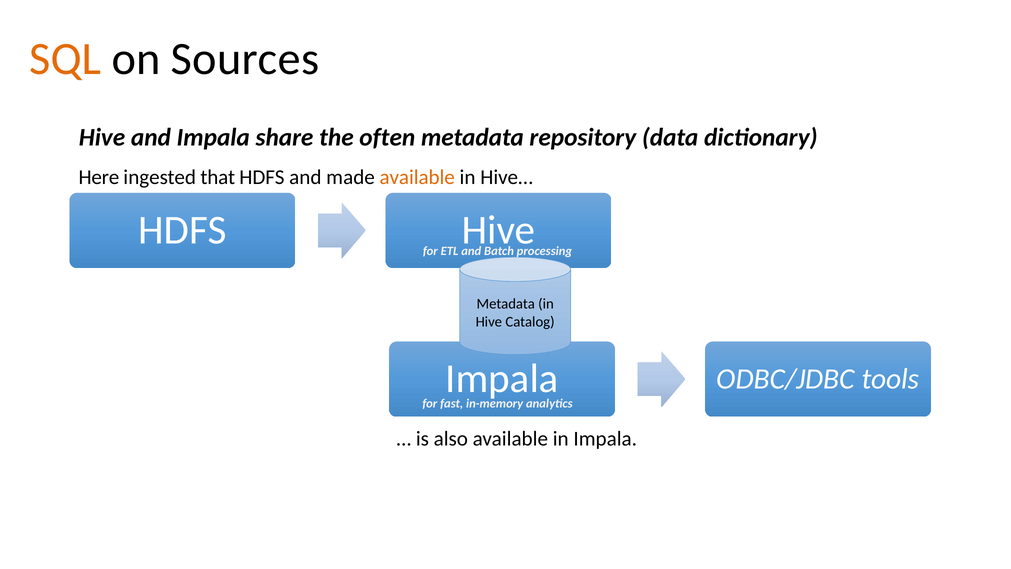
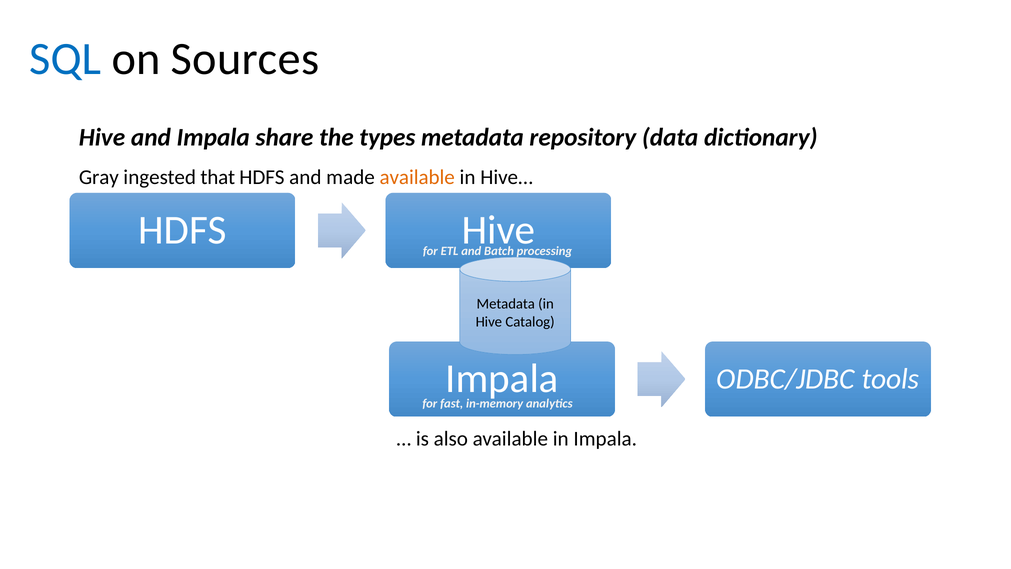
SQL colour: orange -> blue
often: often -> types
Here: Here -> Gray
